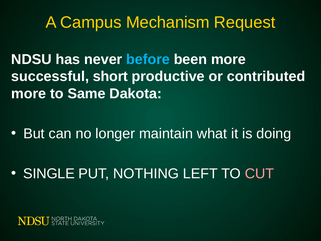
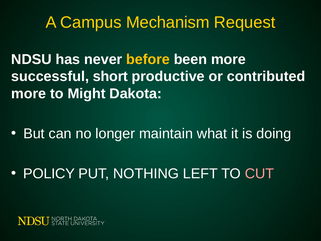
before colour: light blue -> yellow
Same: Same -> Might
SINGLE: SINGLE -> POLICY
